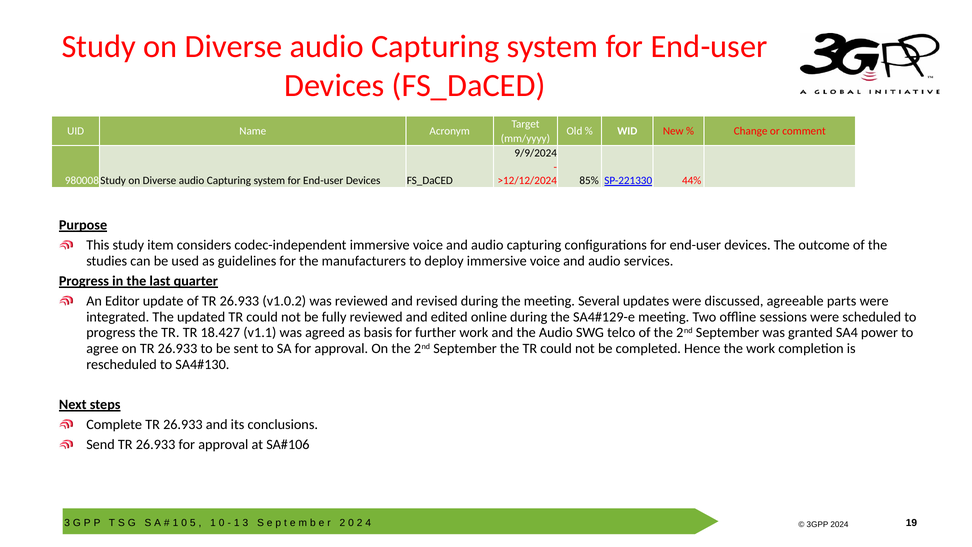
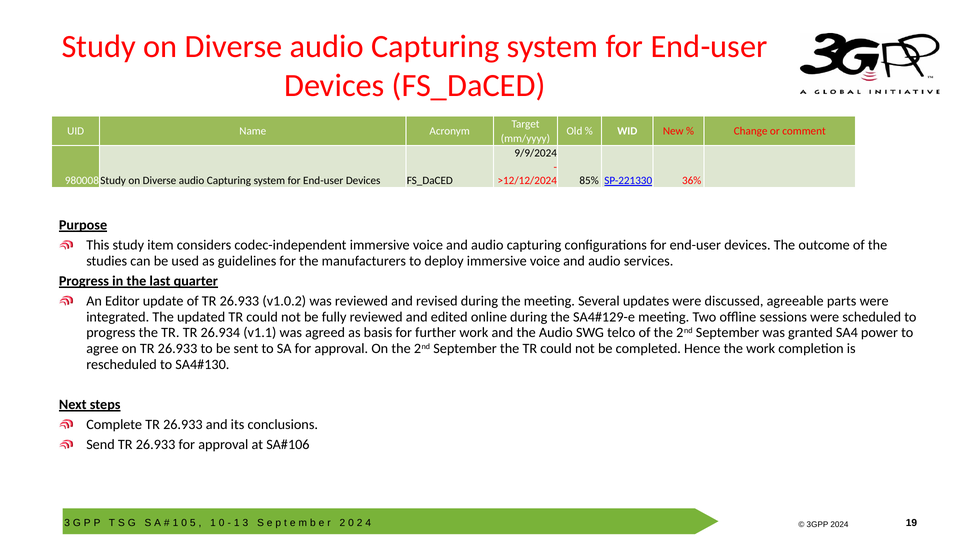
44%: 44% -> 36%
18.427: 18.427 -> 26.934
